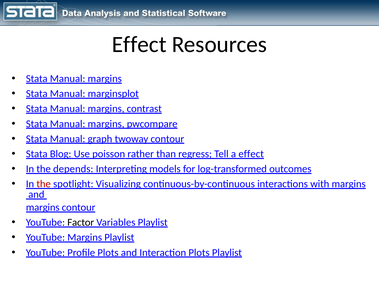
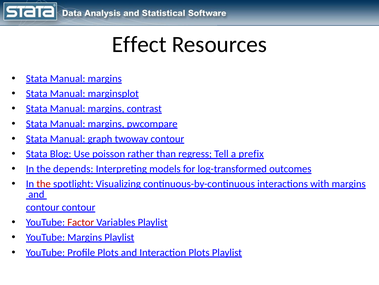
a effect: effect -> prefix
margins at (43, 207): margins -> contour
Factor colour: black -> red
